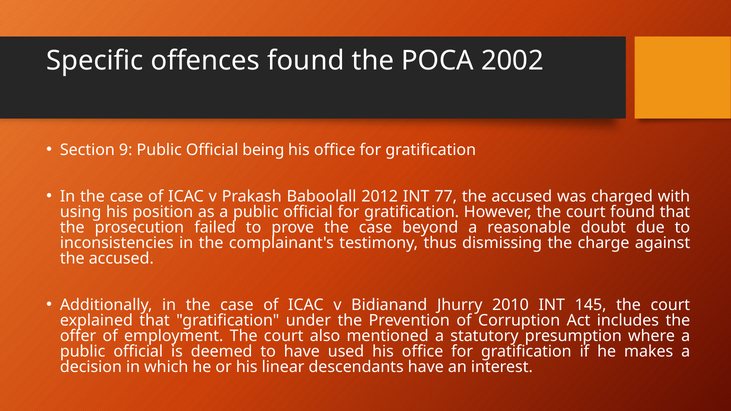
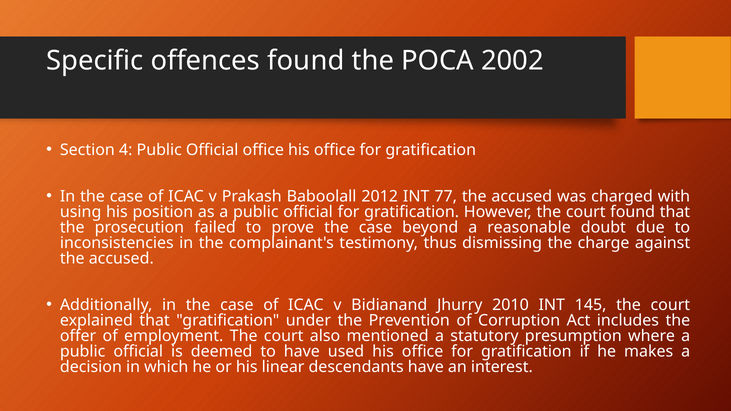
9: 9 -> 4
Official being: being -> office
